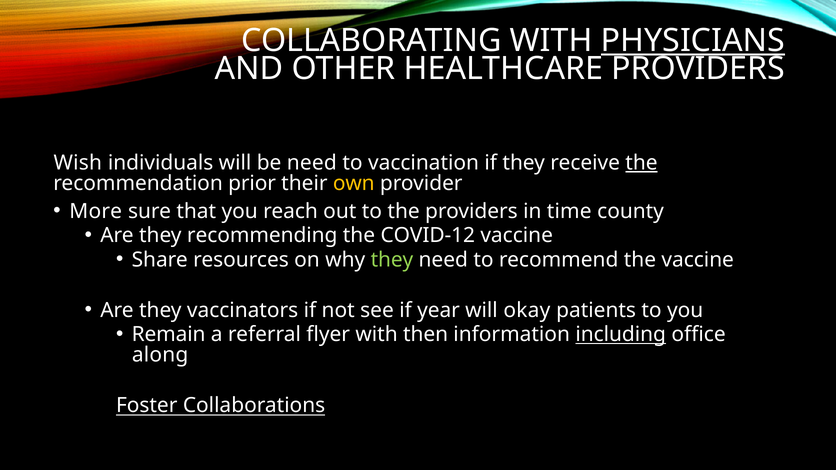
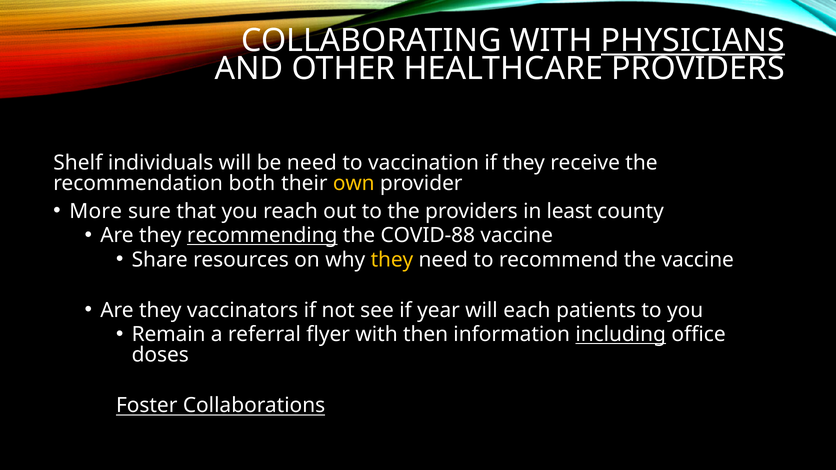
Wish: Wish -> Shelf
the at (641, 163) underline: present -> none
prior: prior -> both
time: time -> least
recommending underline: none -> present
COVID-12: COVID-12 -> COVID-88
they at (392, 260) colour: light green -> yellow
okay: okay -> each
along: along -> doses
